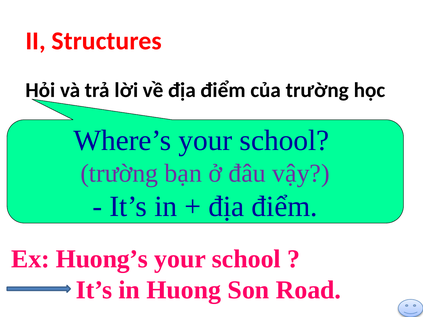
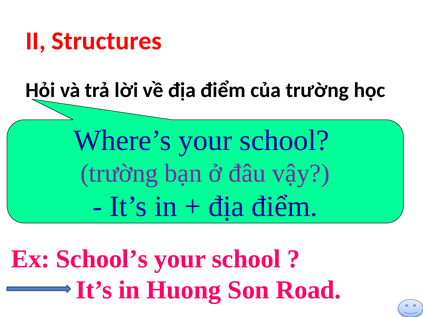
Huong’s: Huong’s -> School’s
